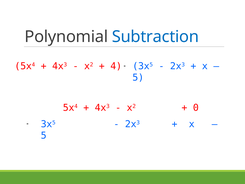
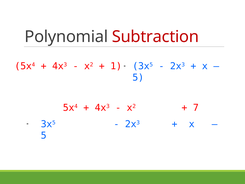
Subtraction colour: blue -> red
4: 4 -> 1
0: 0 -> 7
